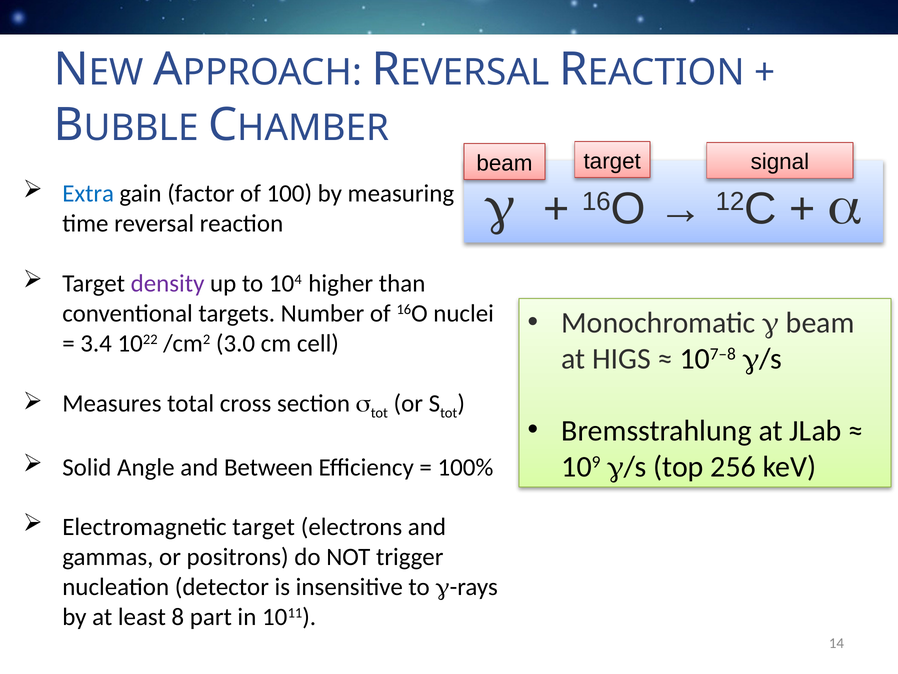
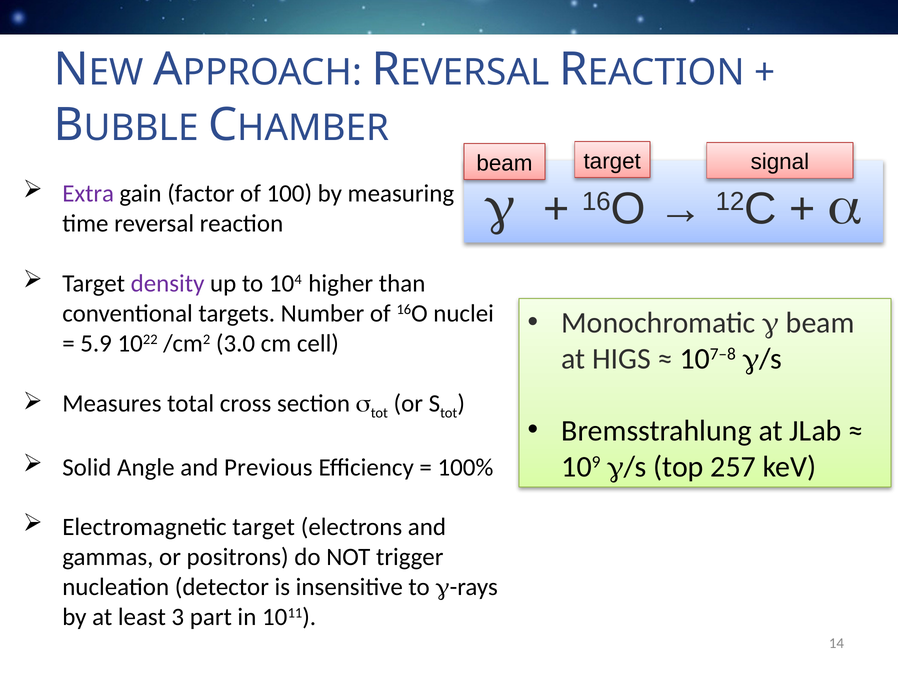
Extra colour: blue -> purple
3.4: 3.4 -> 5.9
Between: Between -> Previous
256: 256 -> 257
8: 8 -> 3
